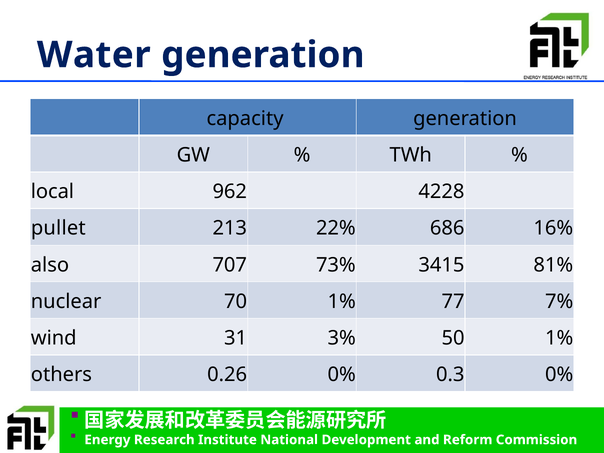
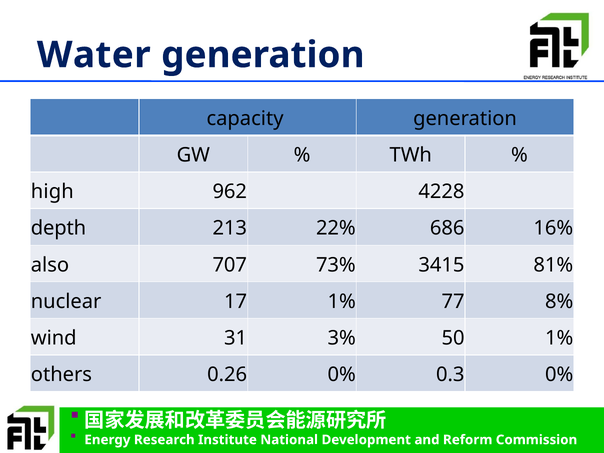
local: local -> high
pullet: pullet -> depth
70: 70 -> 17
7%: 7% -> 8%
